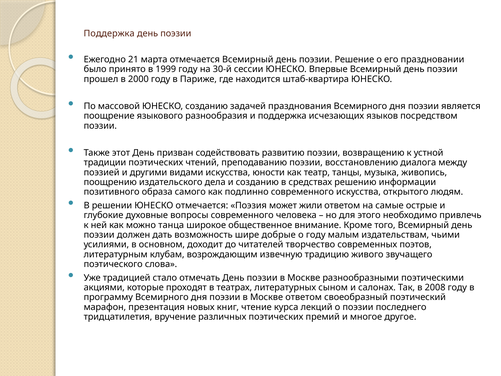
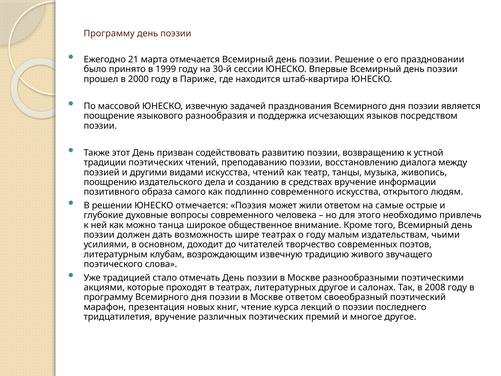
Поддержка at (109, 34): Поддержка -> Программу
ЮНЕСКО созданию: созданию -> извечную
искусства юности: юности -> чтений
средствах решению: решению -> вручение
шире добрые: добрые -> театрах
литературных сыном: сыном -> другое
